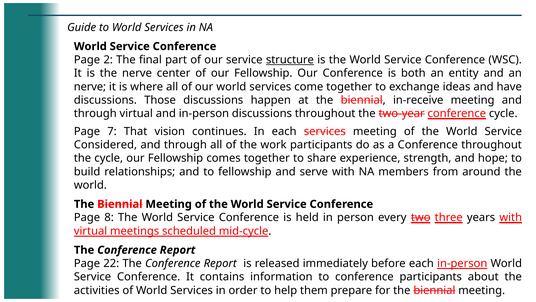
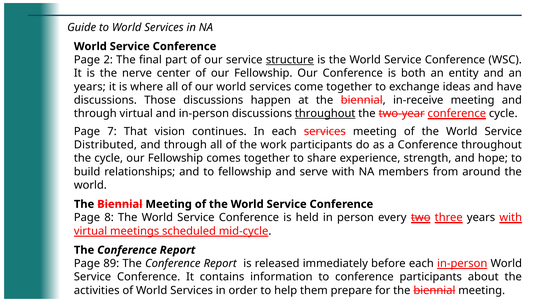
nerve at (90, 87): nerve -> years
throughout at (325, 113) underline: none -> present
Considered: Considered -> Distributed
22: 22 -> 89
